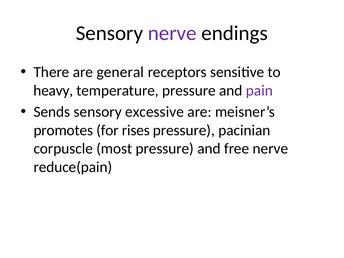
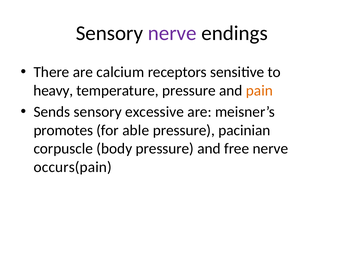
general: general -> calcium
pain colour: purple -> orange
rises: rises -> able
most: most -> body
reduce(pain: reduce(pain -> occurs(pain
